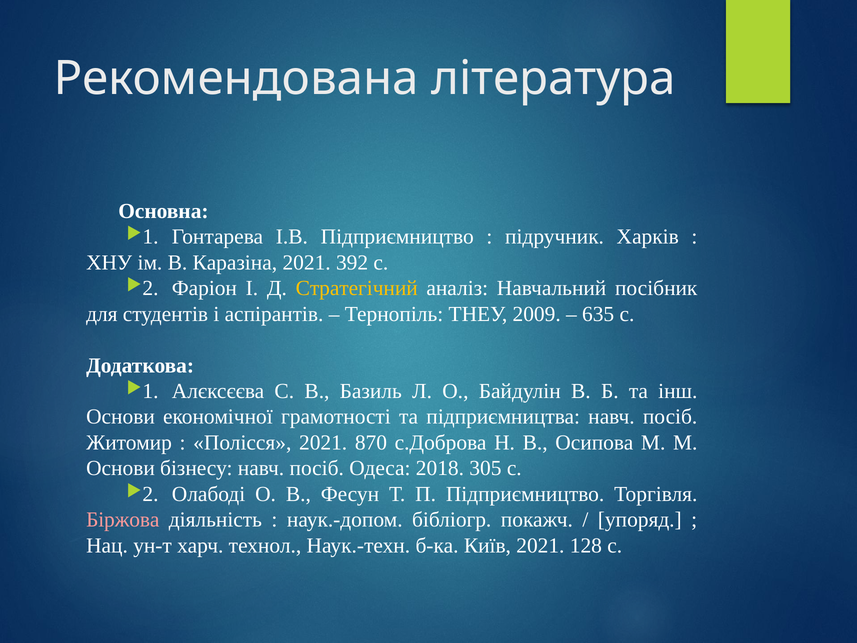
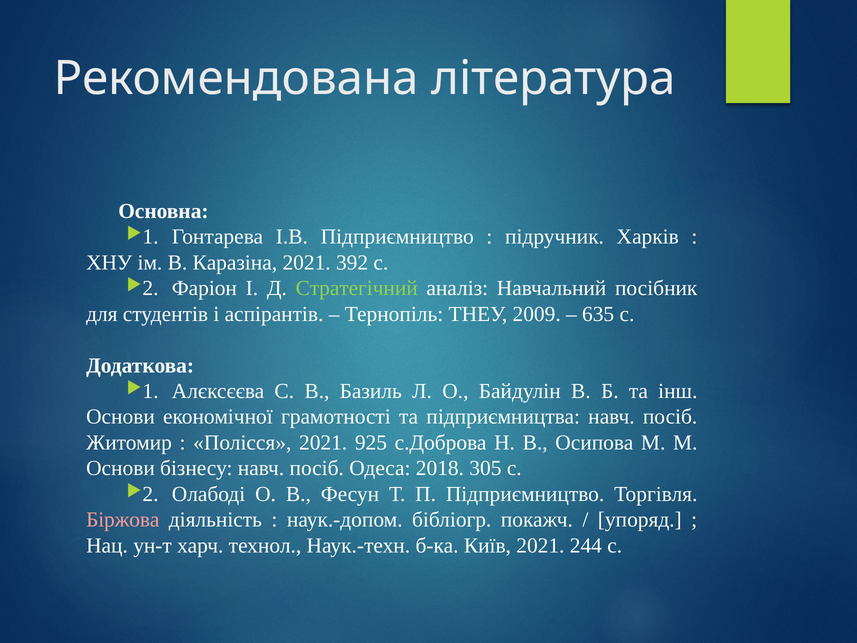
Стратегічний colour: yellow -> light green
870: 870 -> 925
128: 128 -> 244
